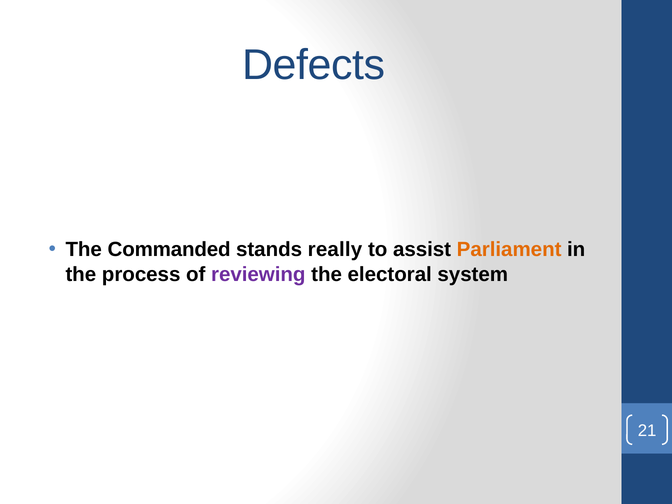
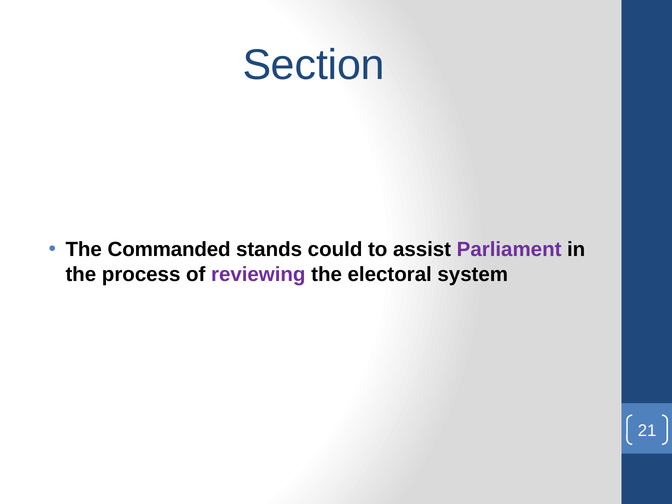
Defects: Defects -> Section
really: really -> could
Parliament colour: orange -> purple
